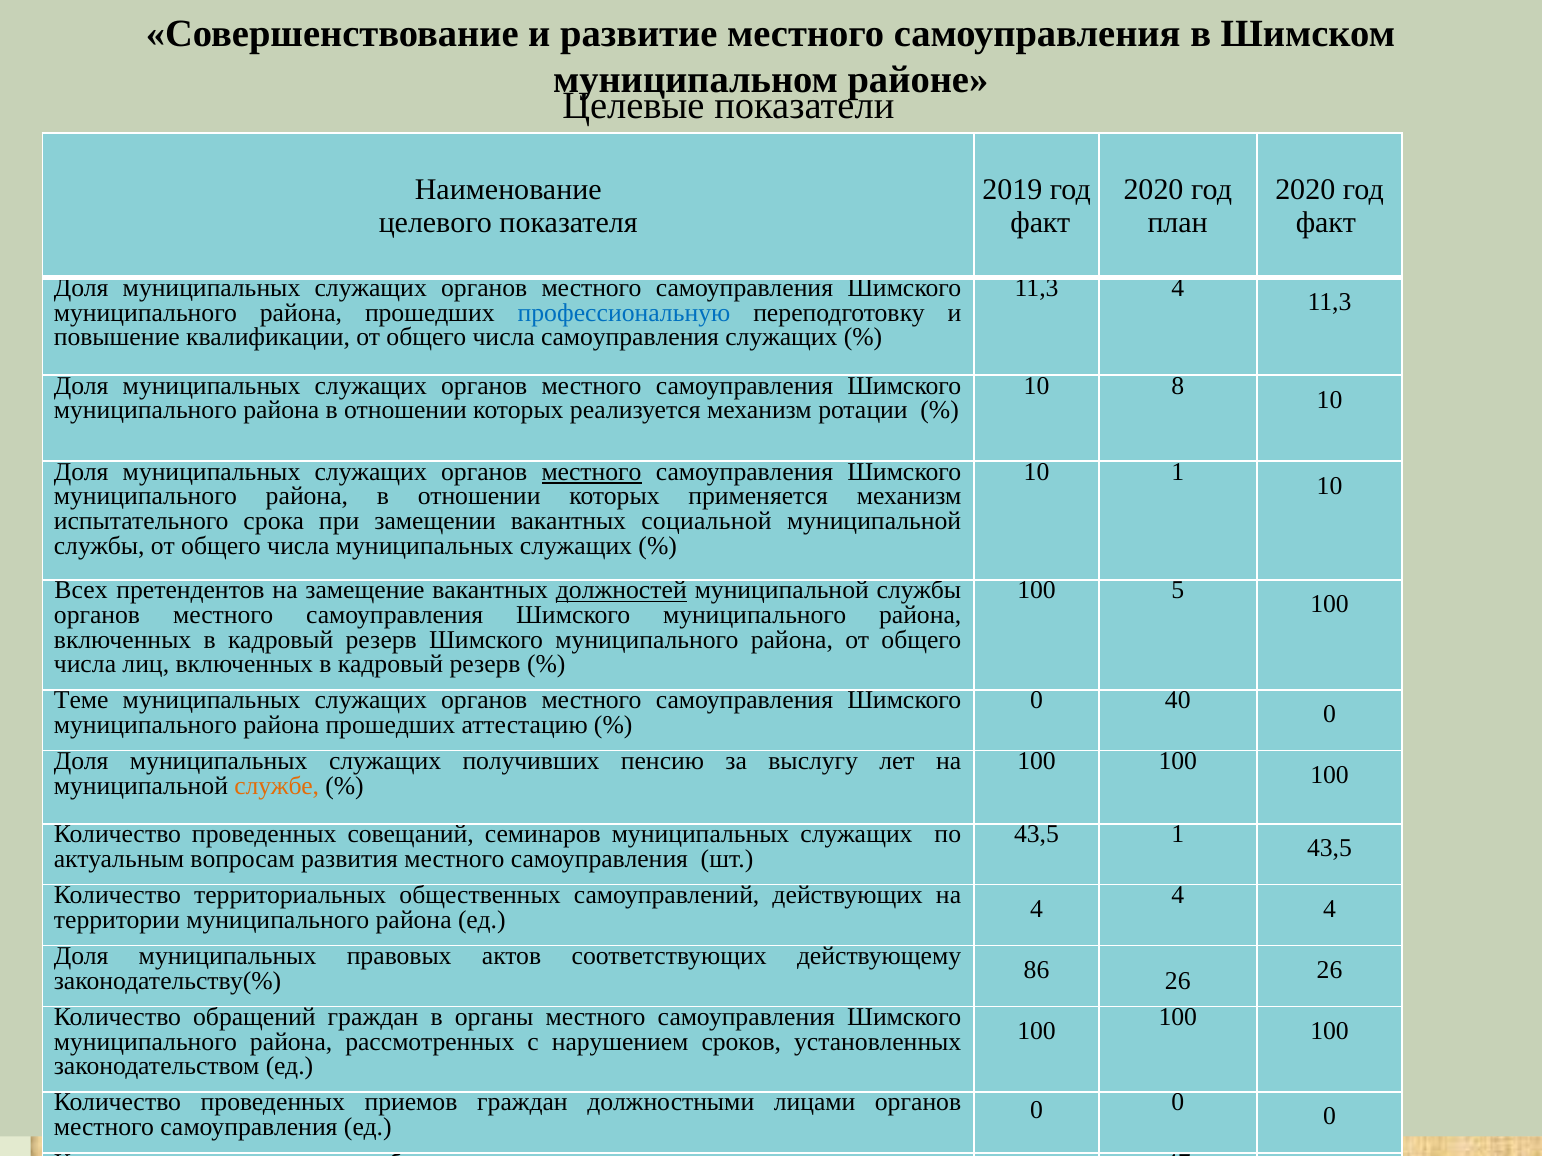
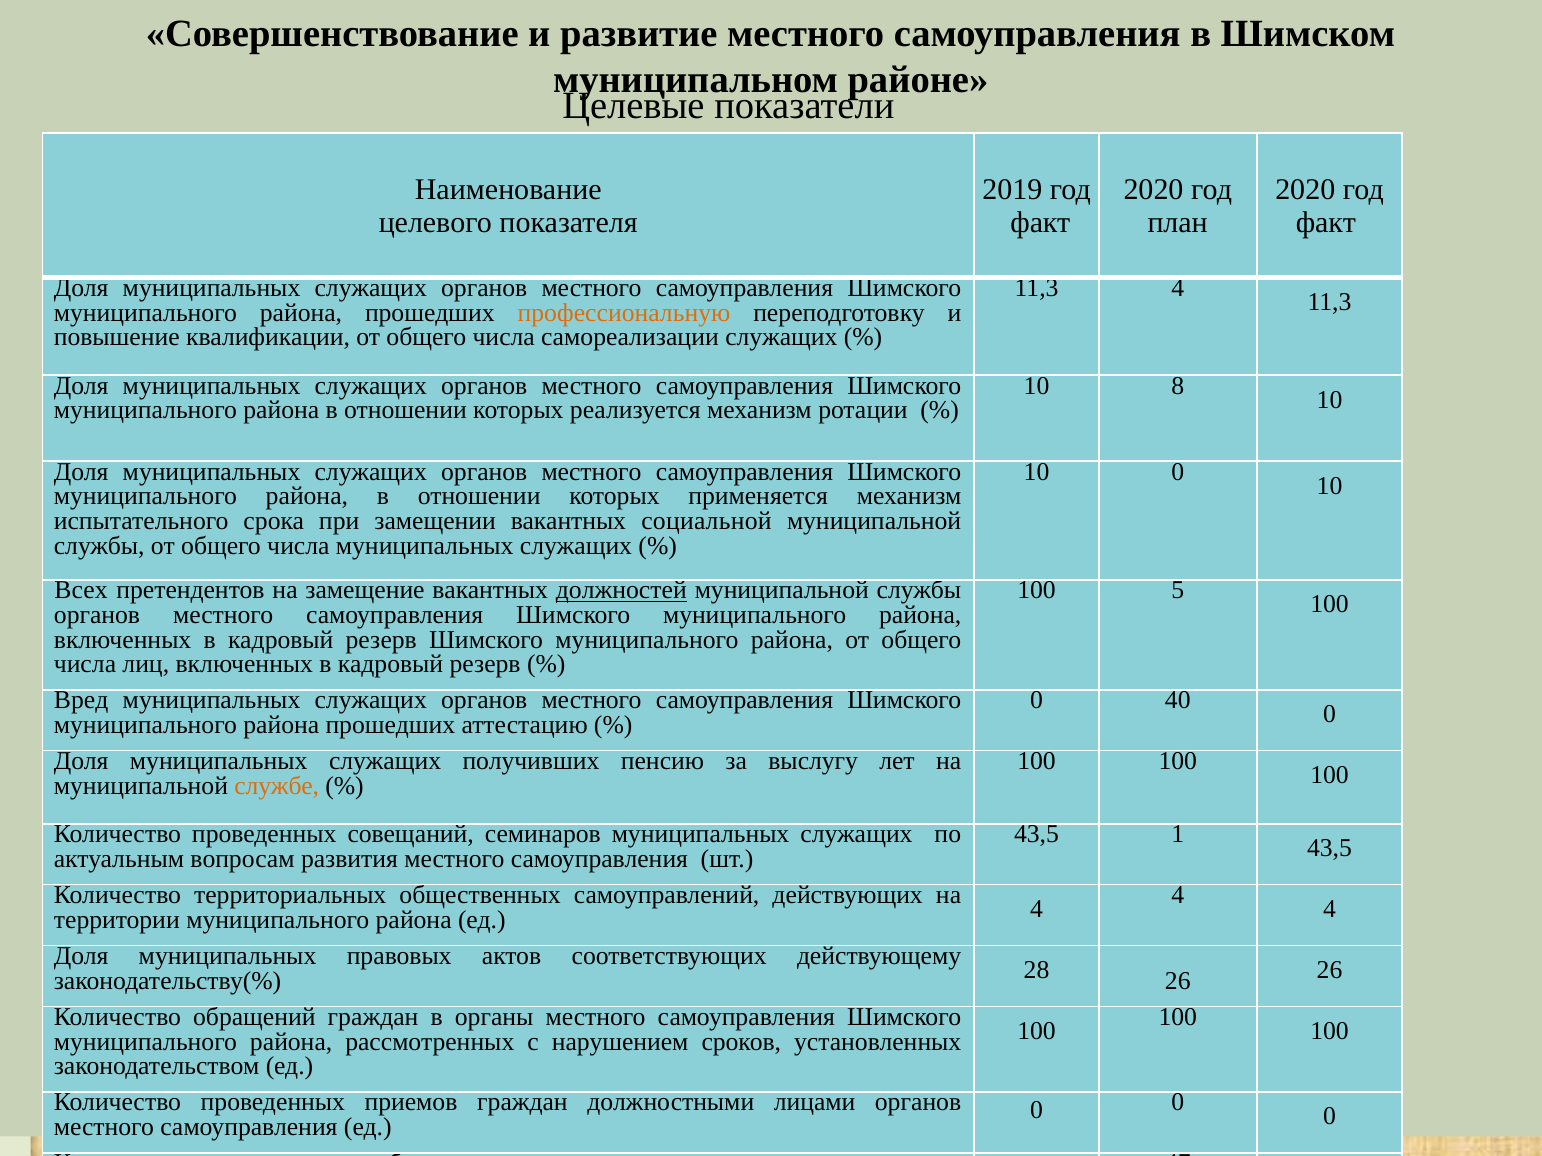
профессиональную colour: blue -> orange
числа самоуправления: самоуправления -> самореализации
местного at (592, 472) underline: present -> none
10 1: 1 -> 0
Теме at (81, 700): Теме -> Вред
86: 86 -> 28
